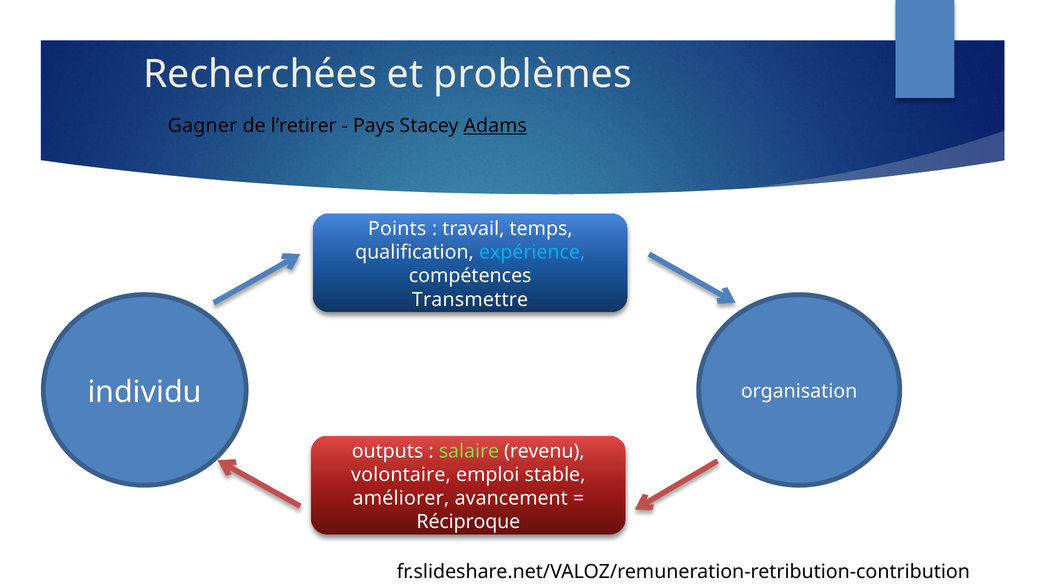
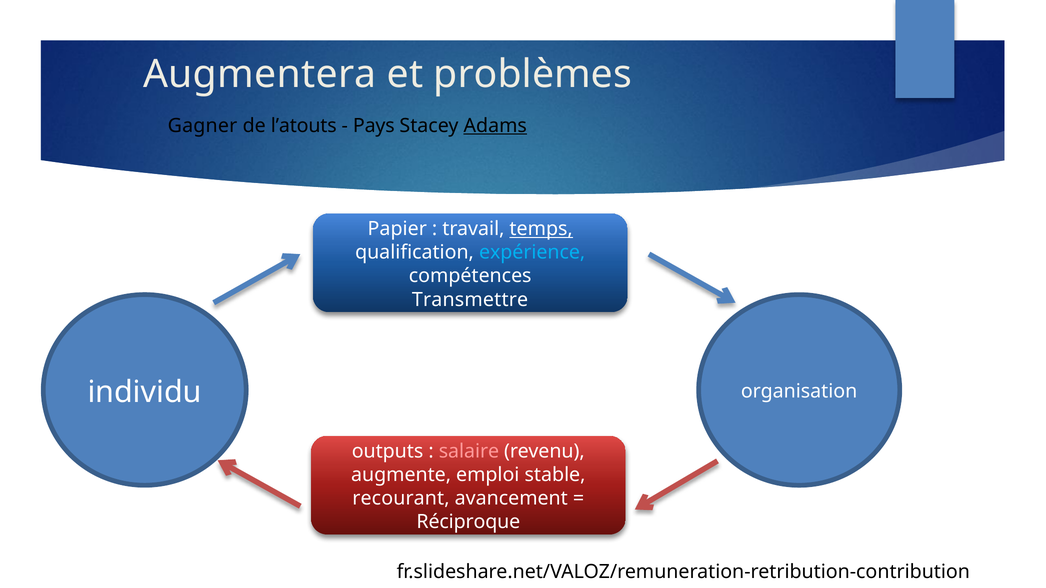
Recherchées: Recherchées -> Augmentera
l’retirer: l’retirer -> l’atouts
Points: Points -> Papier
temps underline: none -> present
salaire colour: light green -> pink
volontaire: volontaire -> augmente
améliorer: améliorer -> recourant
